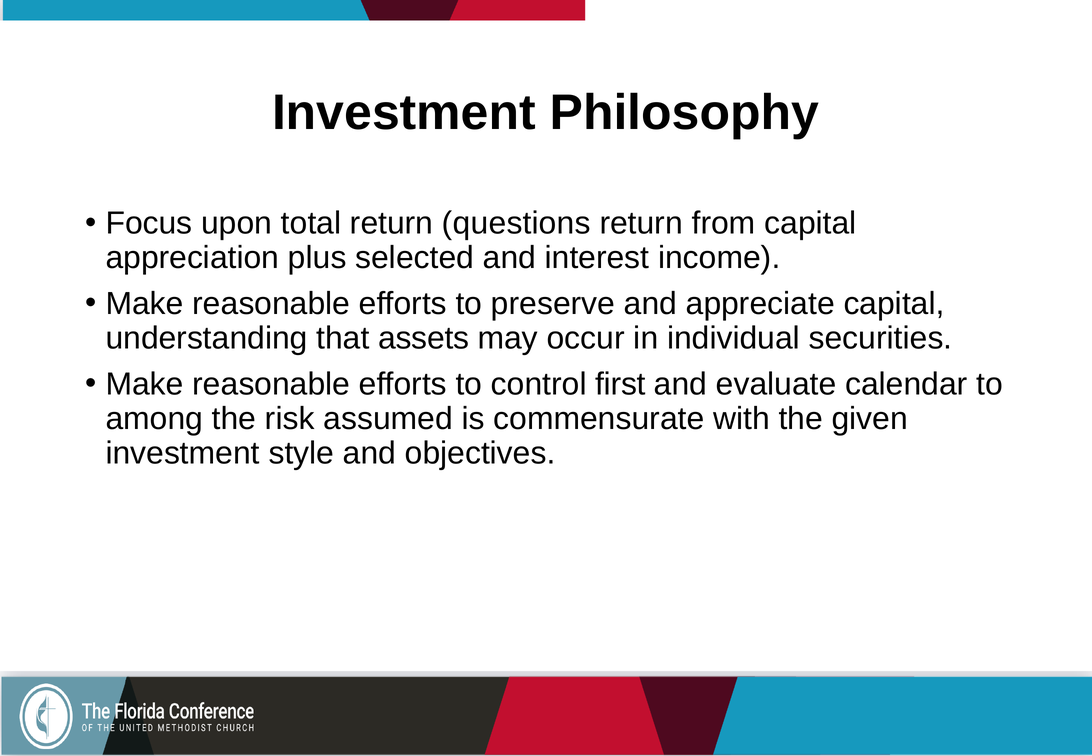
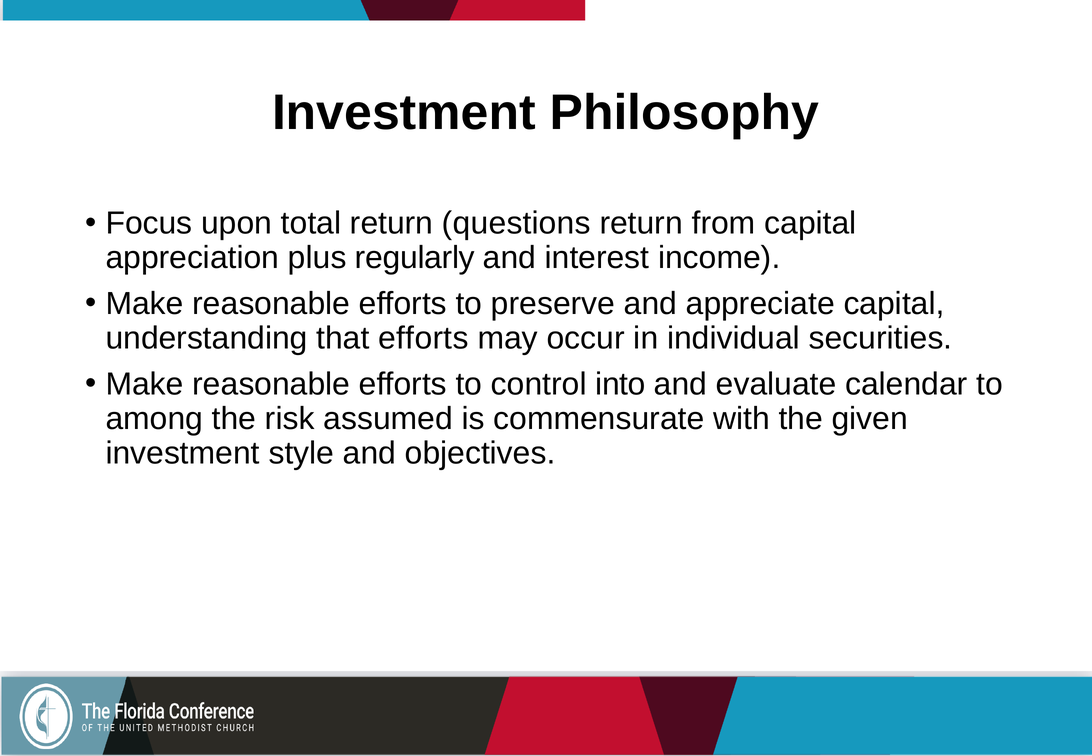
selected: selected -> regularly
that assets: assets -> efforts
first: first -> into
